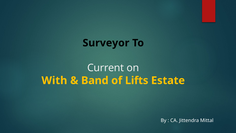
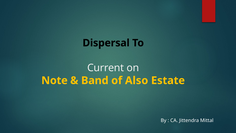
Surveyor: Surveyor -> Dispersal
With: With -> Note
Lifts: Lifts -> Also
